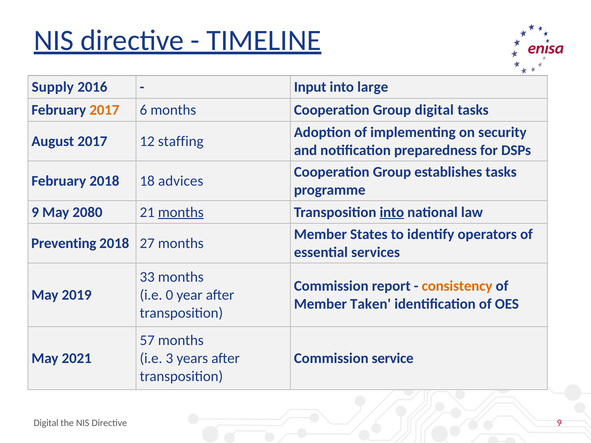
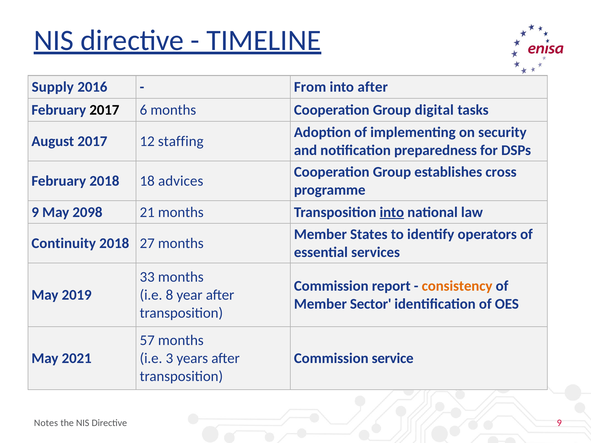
Input: Input -> From
into large: large -> after
2017 at (104, 110) colour: orange -> black
establishes tasks: tasks -> cross
2080: 2080 -> 2098
months at (181, 212) underline: present -> none
Preventing: Preventing -> Continuity
0: 0 -> 8
Taken: Taken -> Sector
Digital at (46, 423): Digital -> Notes
